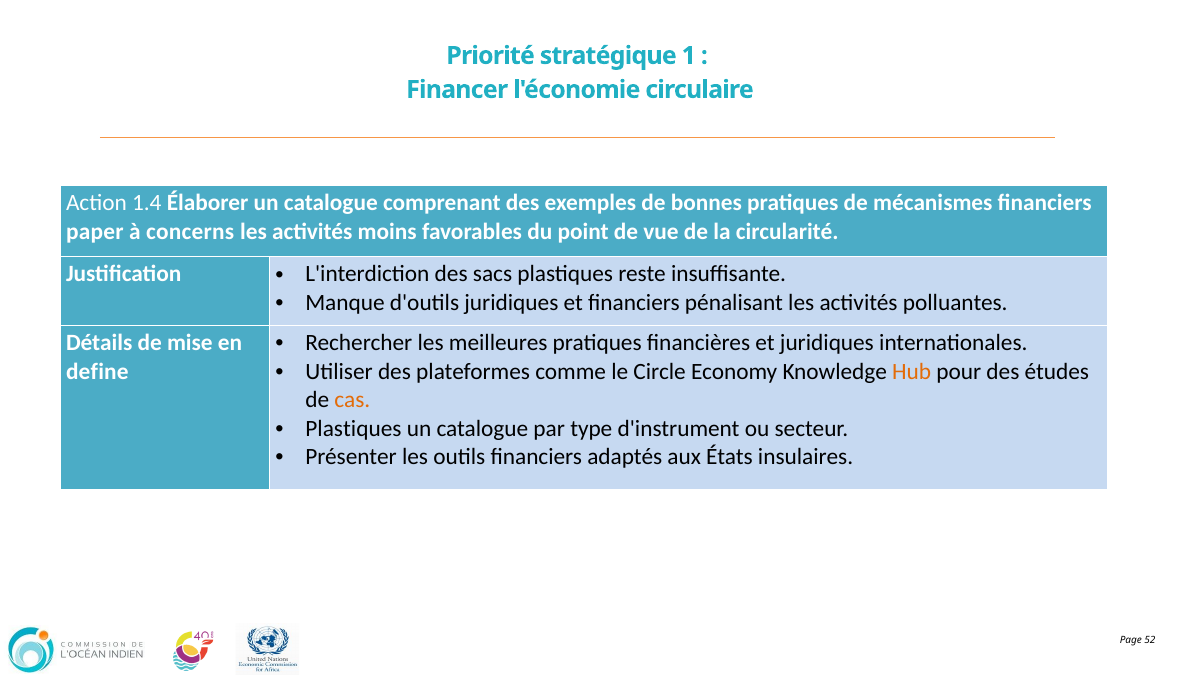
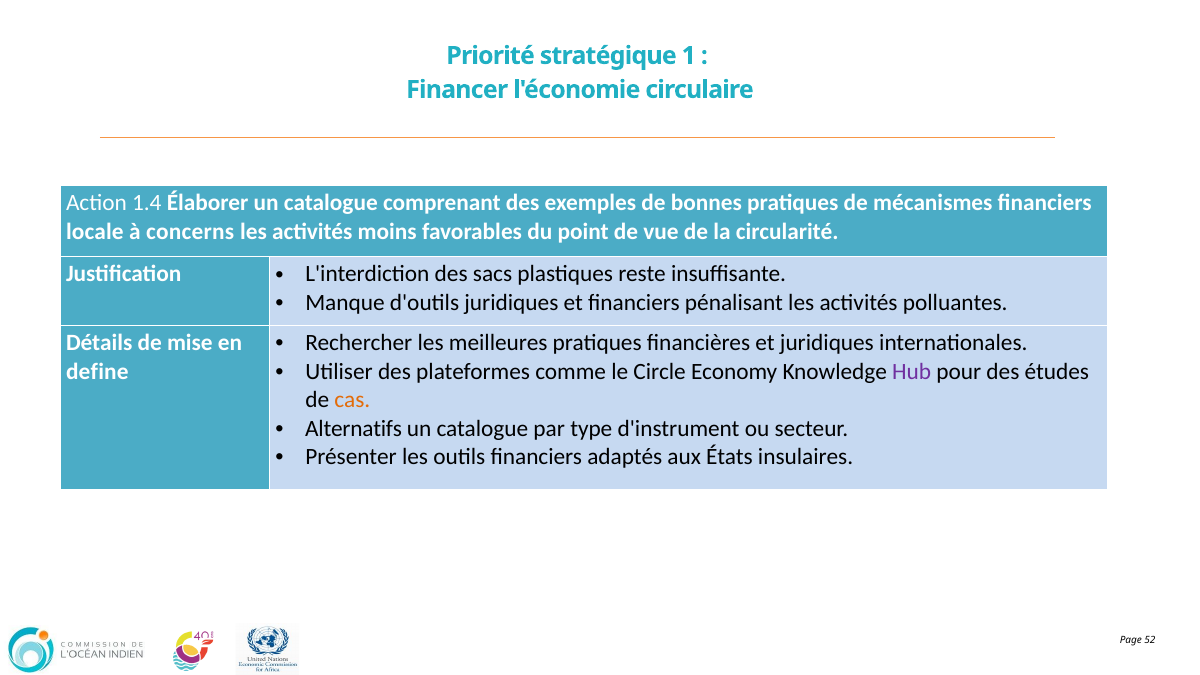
paper: paper -> locale
Hub colour: orange -> purple
Plastiques at (353, 428): Plastiques -> Alternatifs
